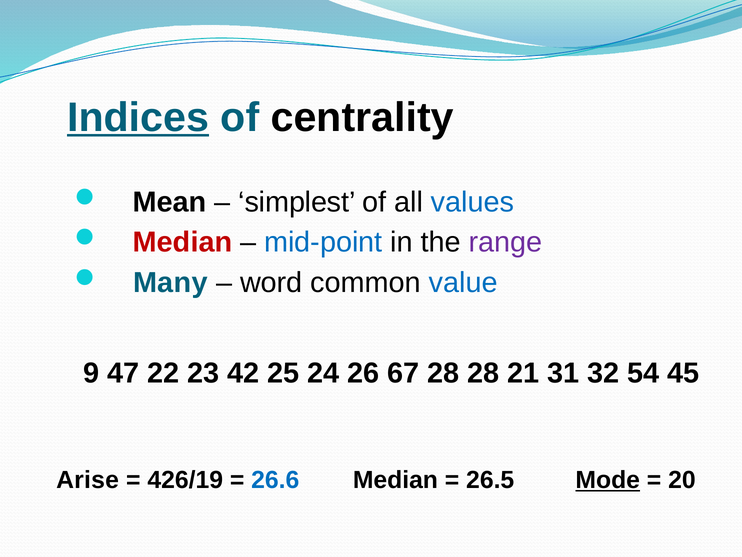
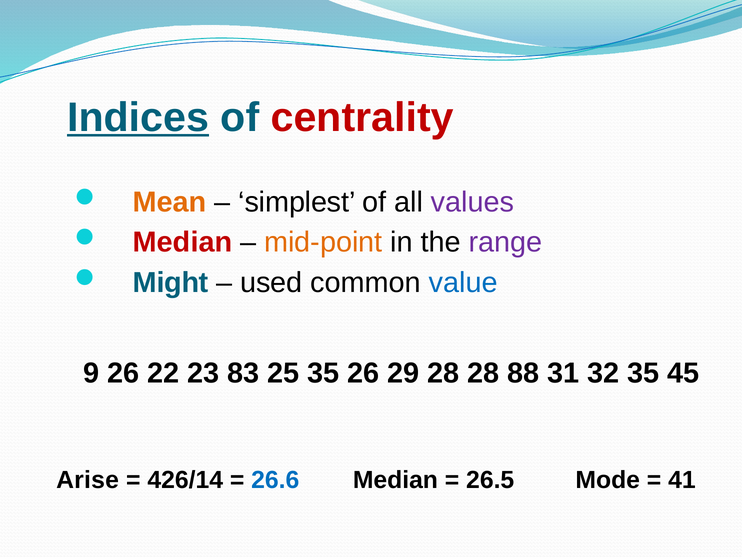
centrality colour: black -> red
Mean colour: black -> orange
values colour: blue -> purple
mid-point colour: blue -> orange
Many: Many -> Might
word: word -> used
9 47: 47 -> 26
42: 42 -> 83
25 24: 24 -> 35
67: 67 -> 29
21: 21 -> 88
32 54: 54 -> 35
426/19: 426/19 -> 426/14
Mode underline: present -> none
20: 20 -> 41
